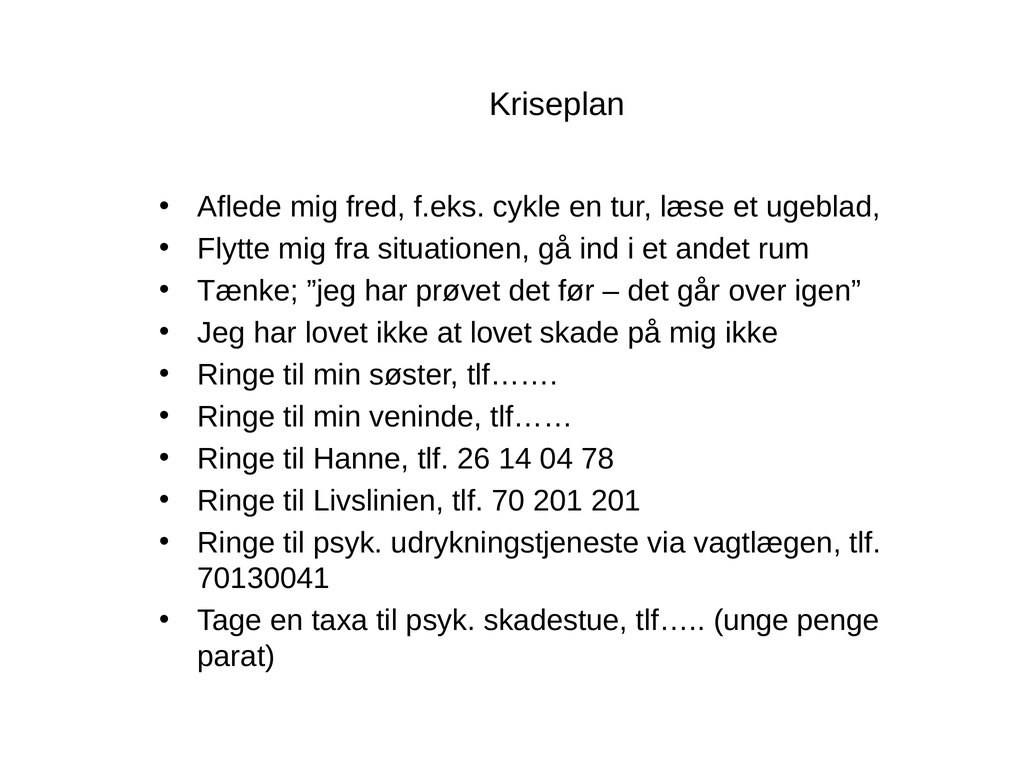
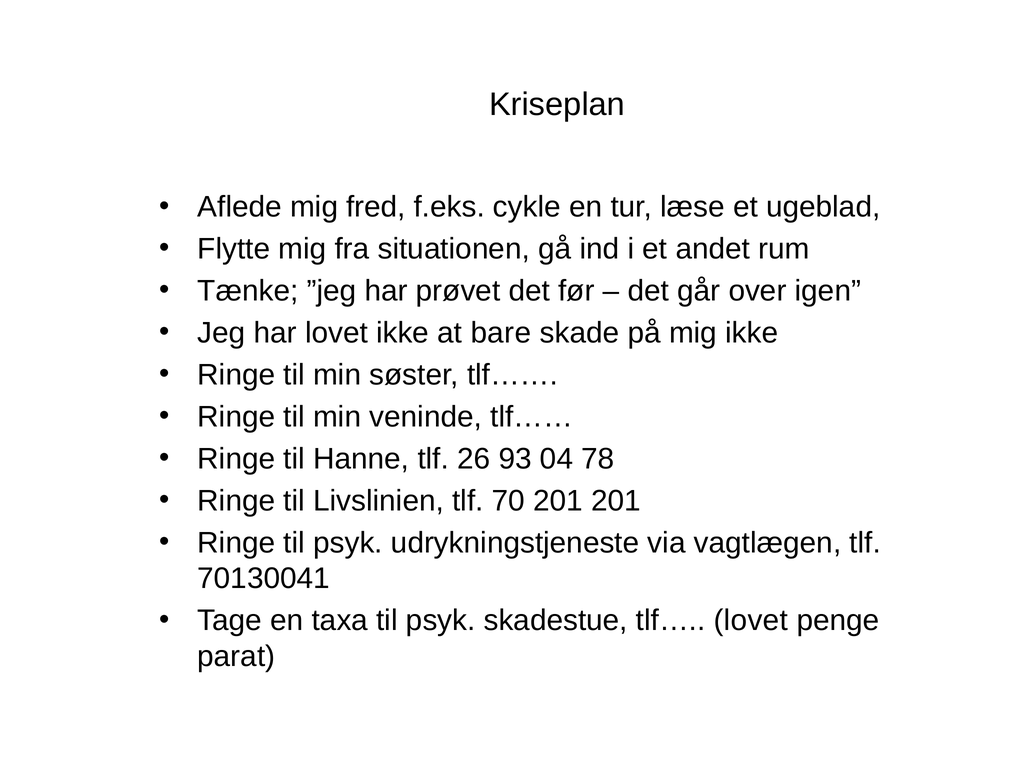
at lovet: lovet -> bare
14: 14 -> 93
tlf… unge: unge -> lovet
